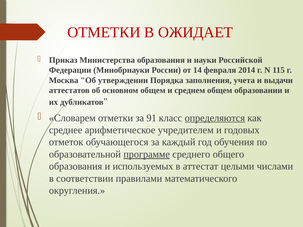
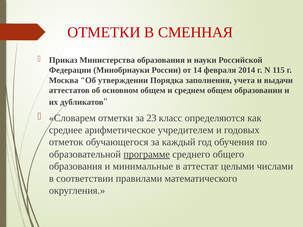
ОЖИДАЕТ: ОЖИДАЕТ -> СМЕННАЯ
91: 91 -> 23
определяются underline: present -> none
используемых: используемых -> минимальные
